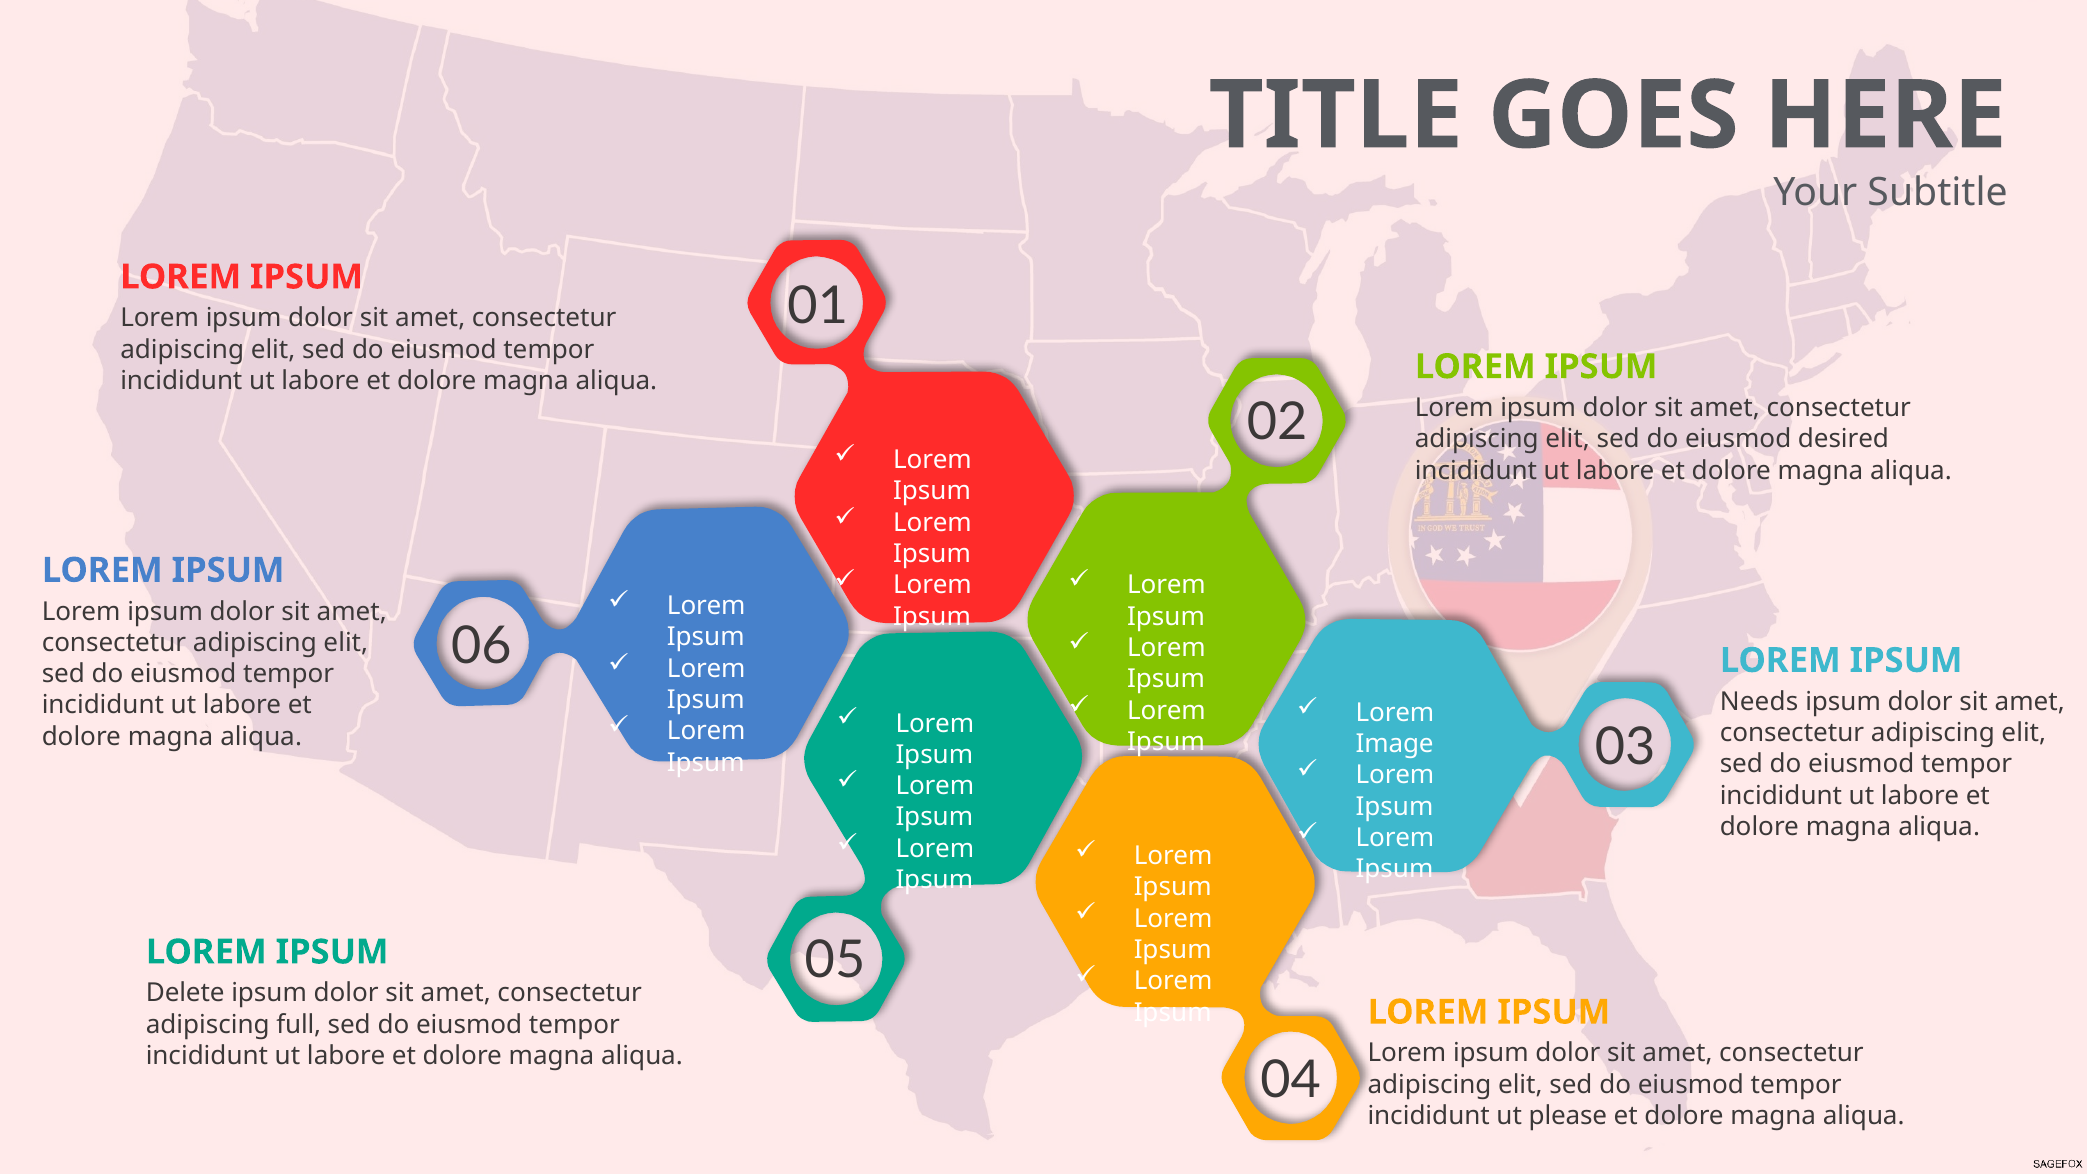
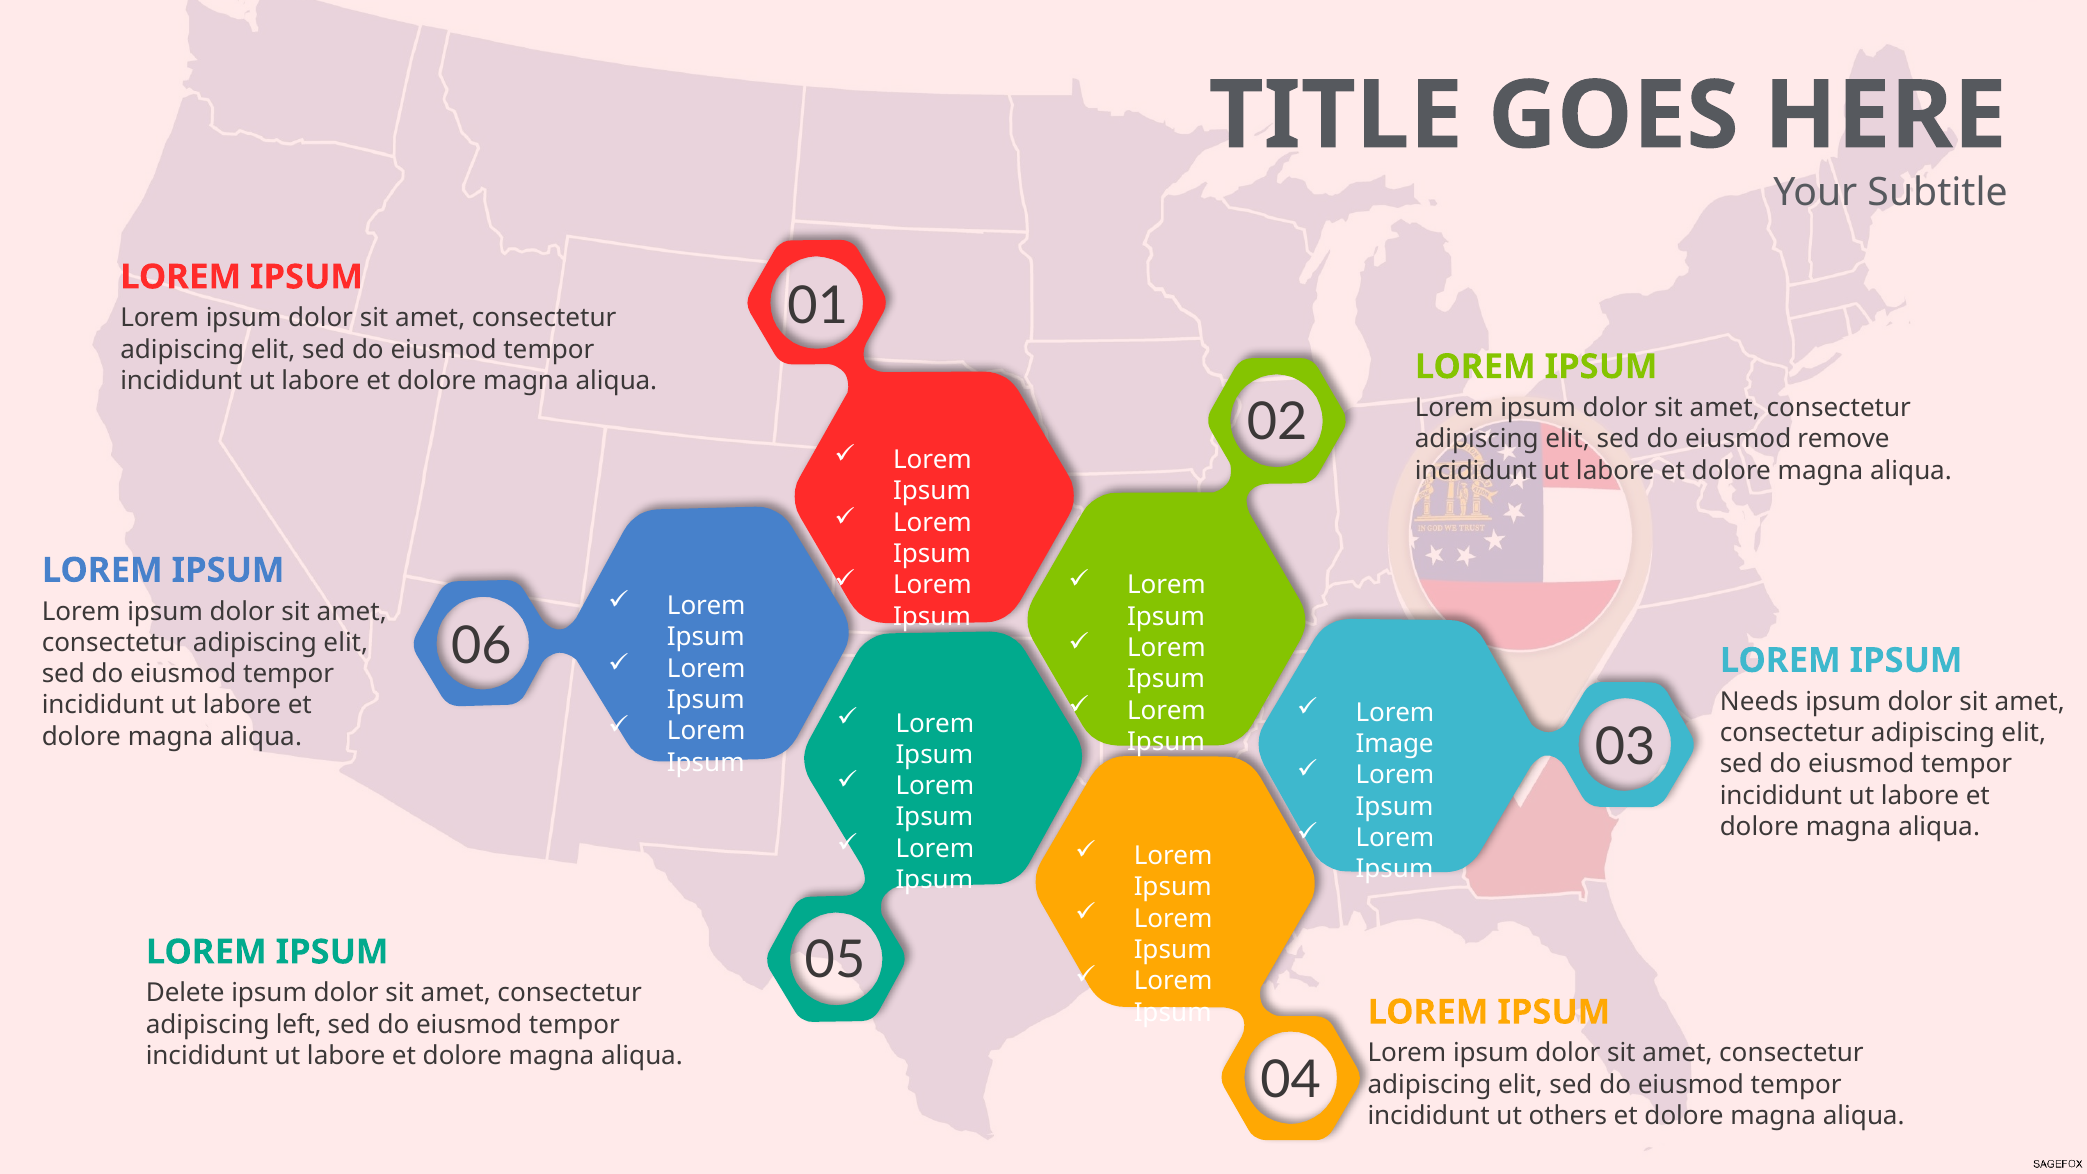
desired: desired -> remove
full: full -> left
please: please -> others
